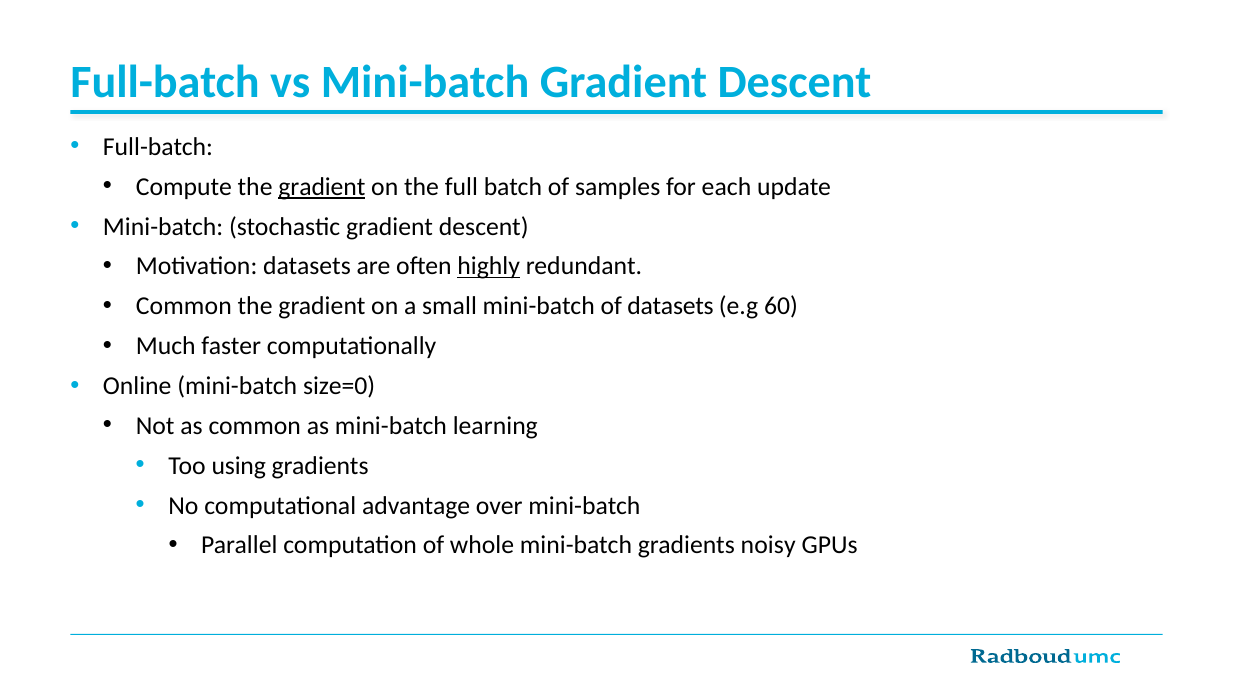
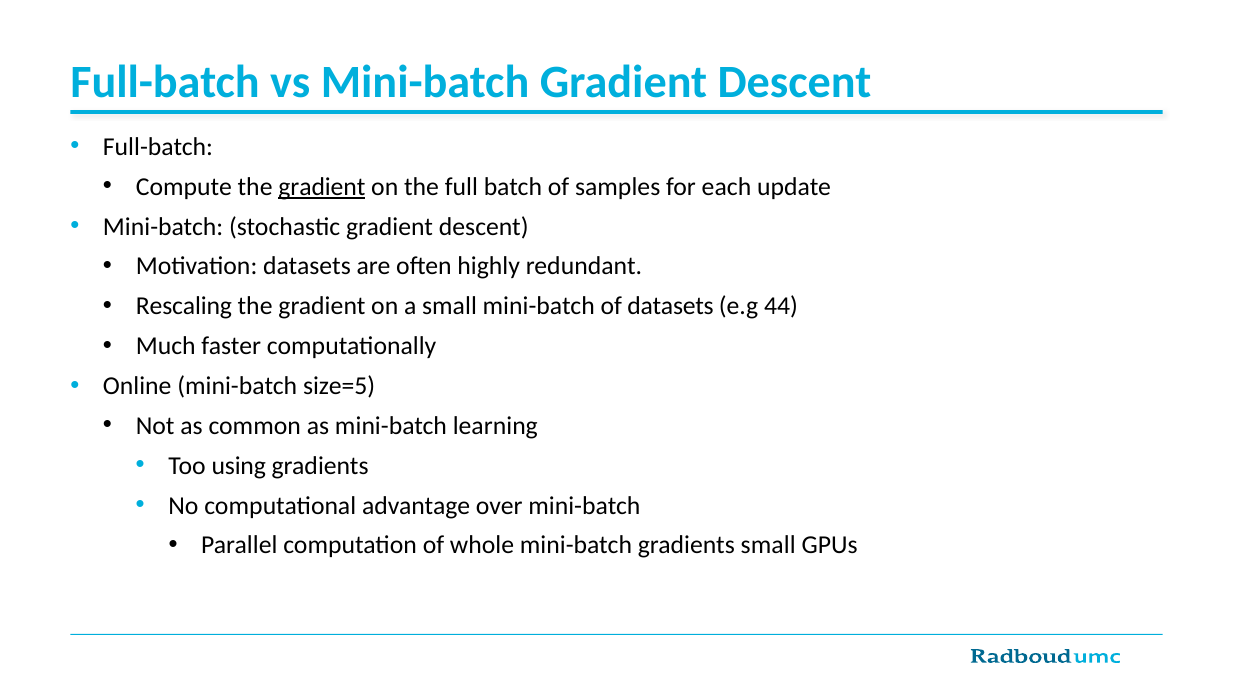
highly underline: present -> none
Common at (184, 306): Common -> Rescaling
60: 60 -> 44
size=0: size=0 -> size=5
gradients noisy: noisy -> small
